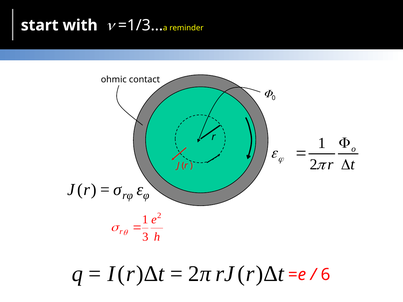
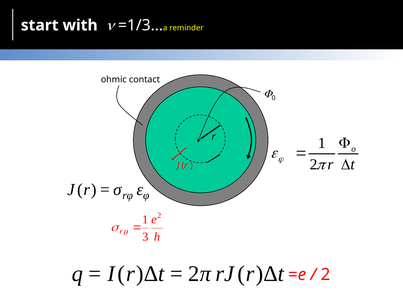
6 at (326, 275): 6 -> 2
